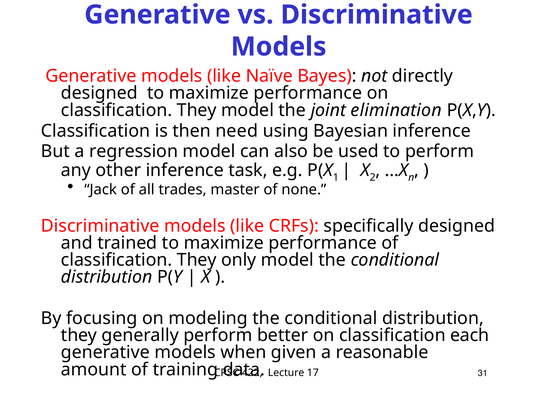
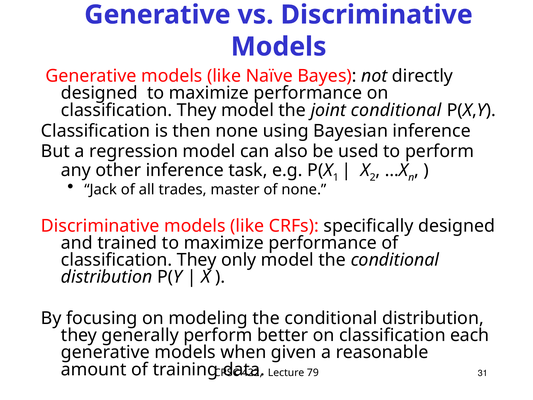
joint elimination: elimination -> conditional
then need: need -> none
17: 17 -> 79
